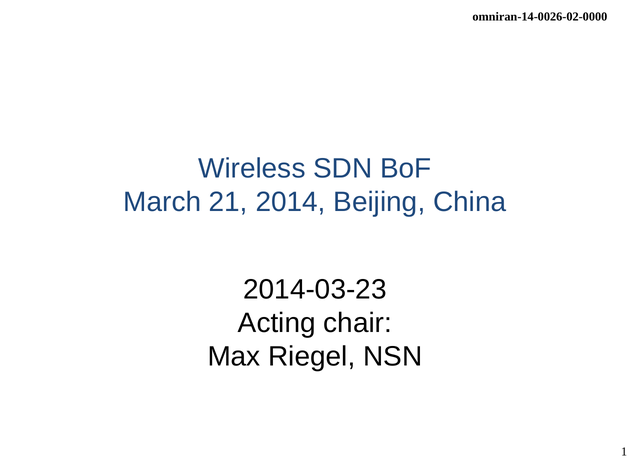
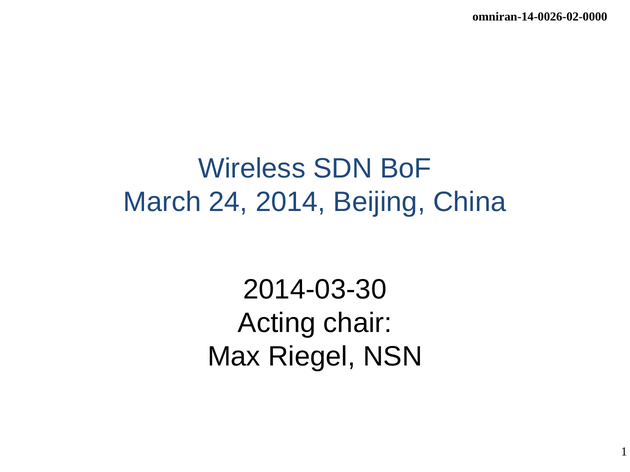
21: 21 -> 24
2014-03-23: 2014-03-23 -> 2014-03-30
